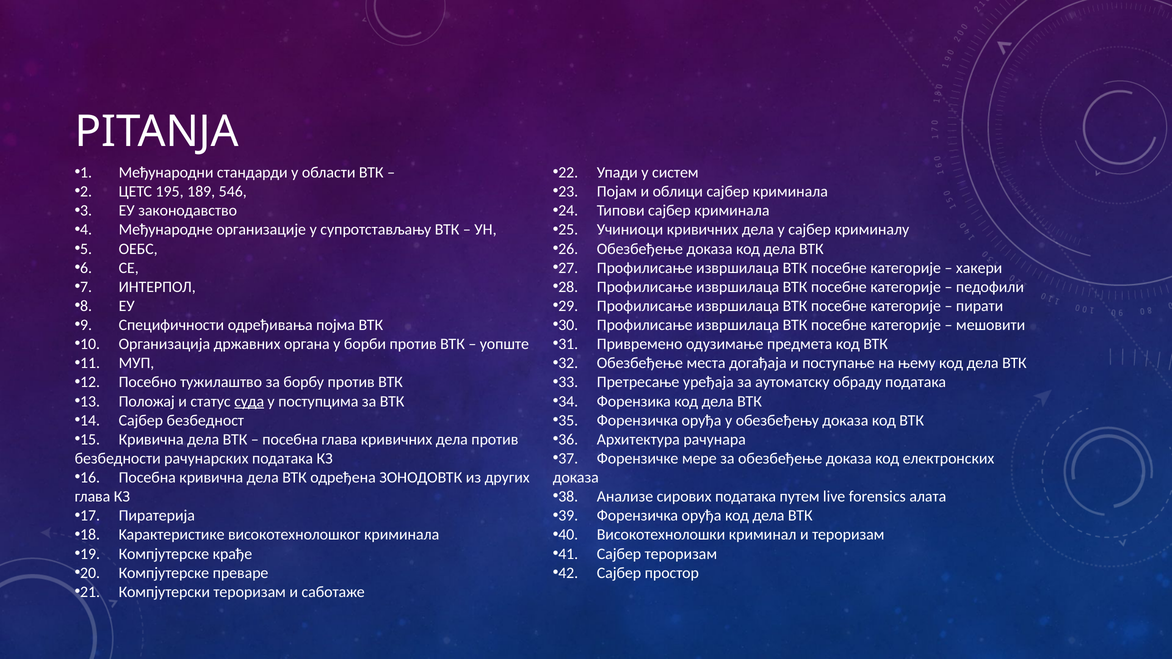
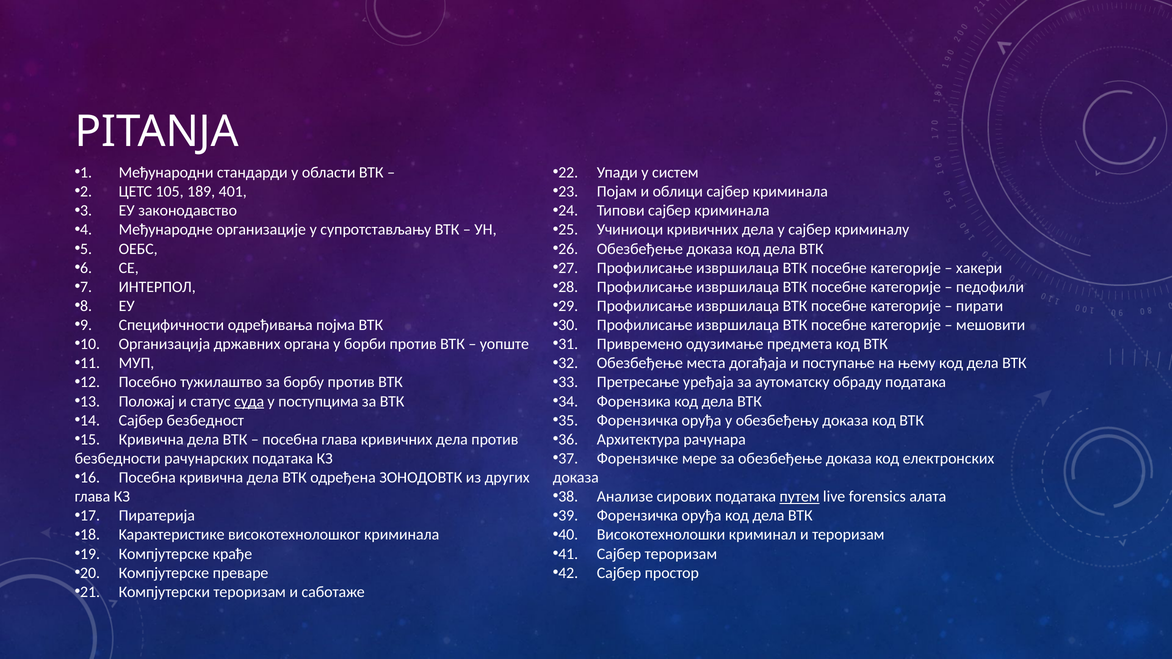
195: 195 -> 105
546: 546 -> 401
путем underline: none -> present
